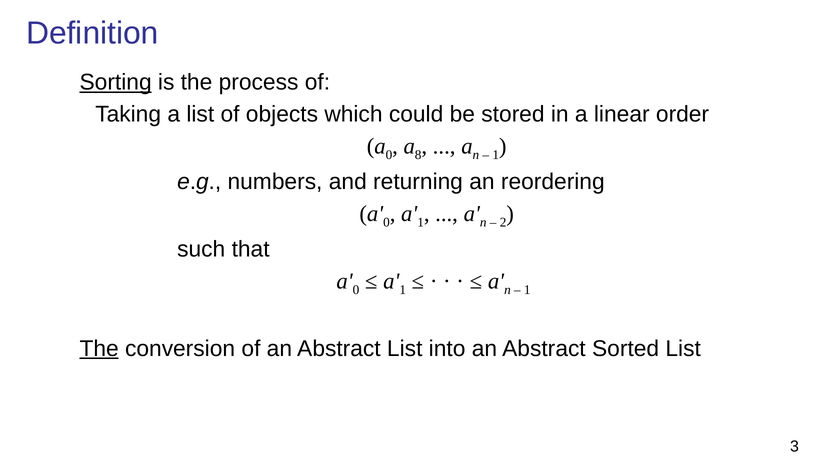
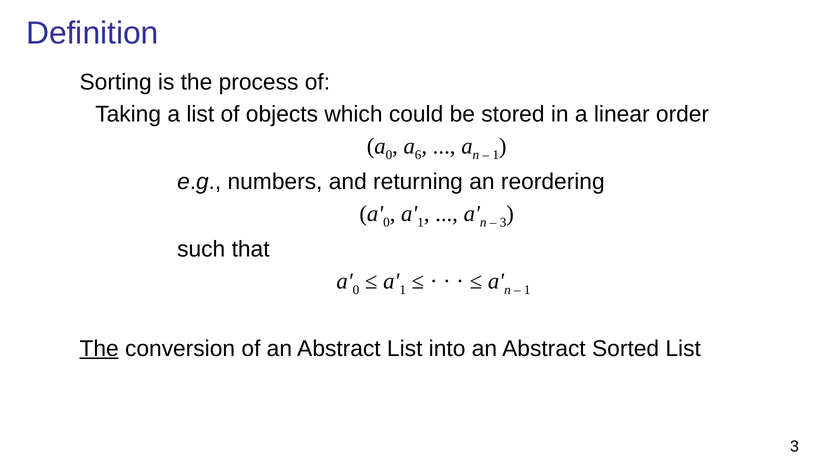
Sorting underline: present -> none
8: 8 -> 6
2 at (503, 222): 2 -> 3
